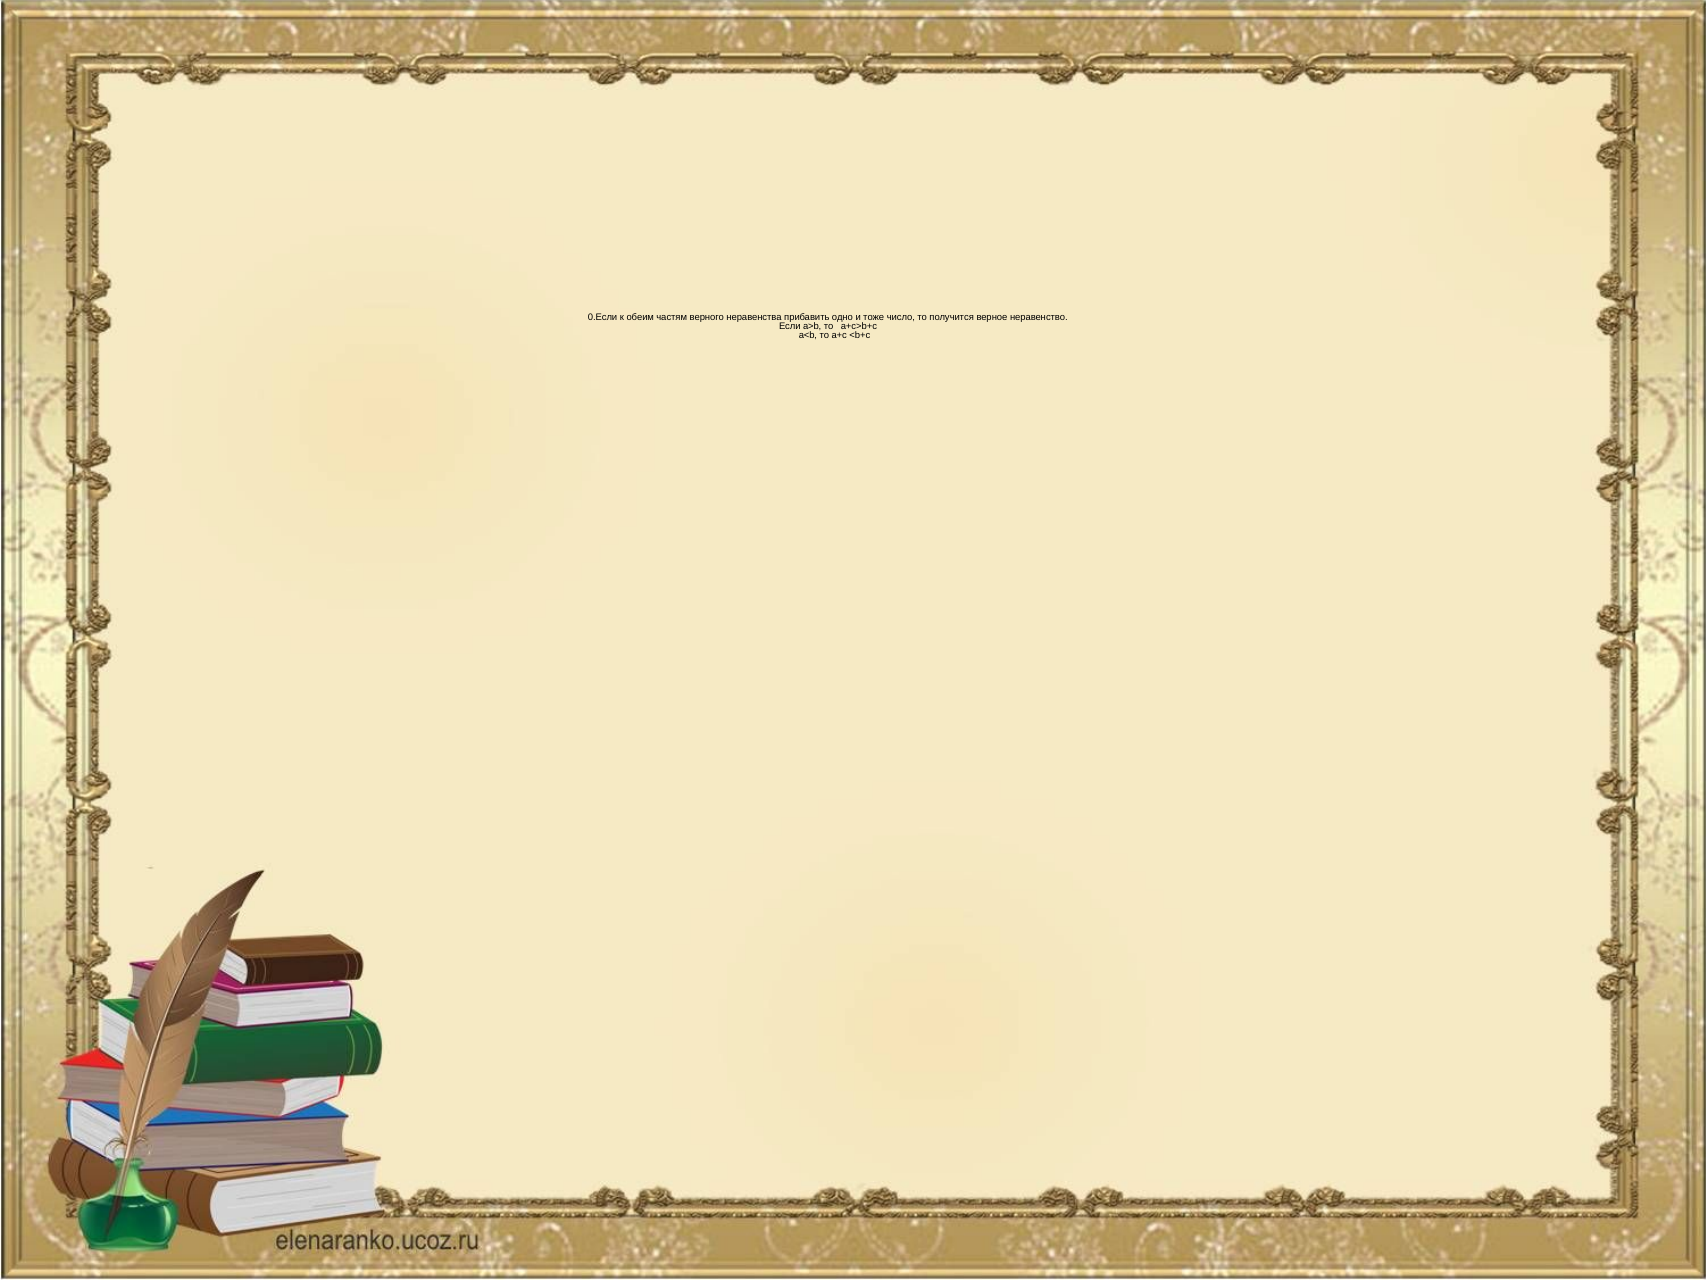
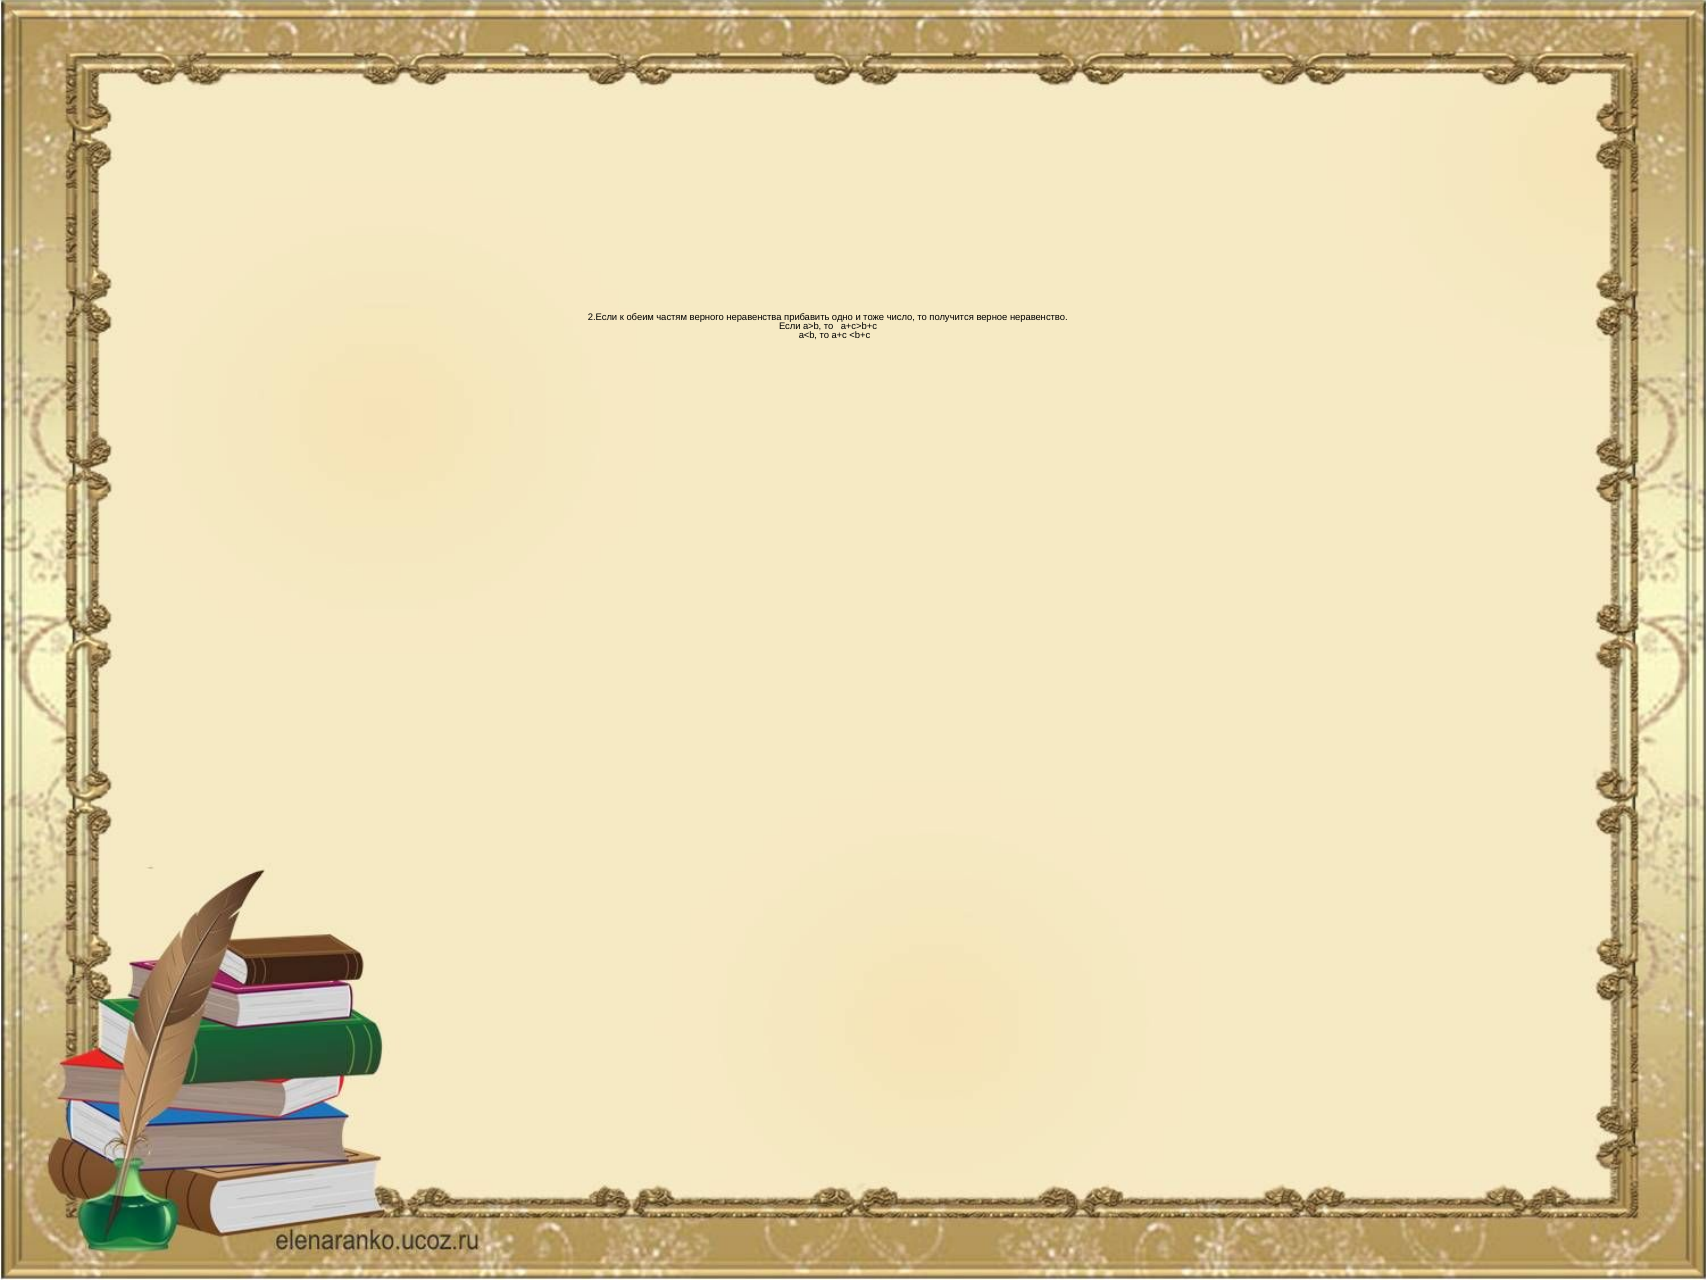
0.Если: 0.Если -> 2.Если
